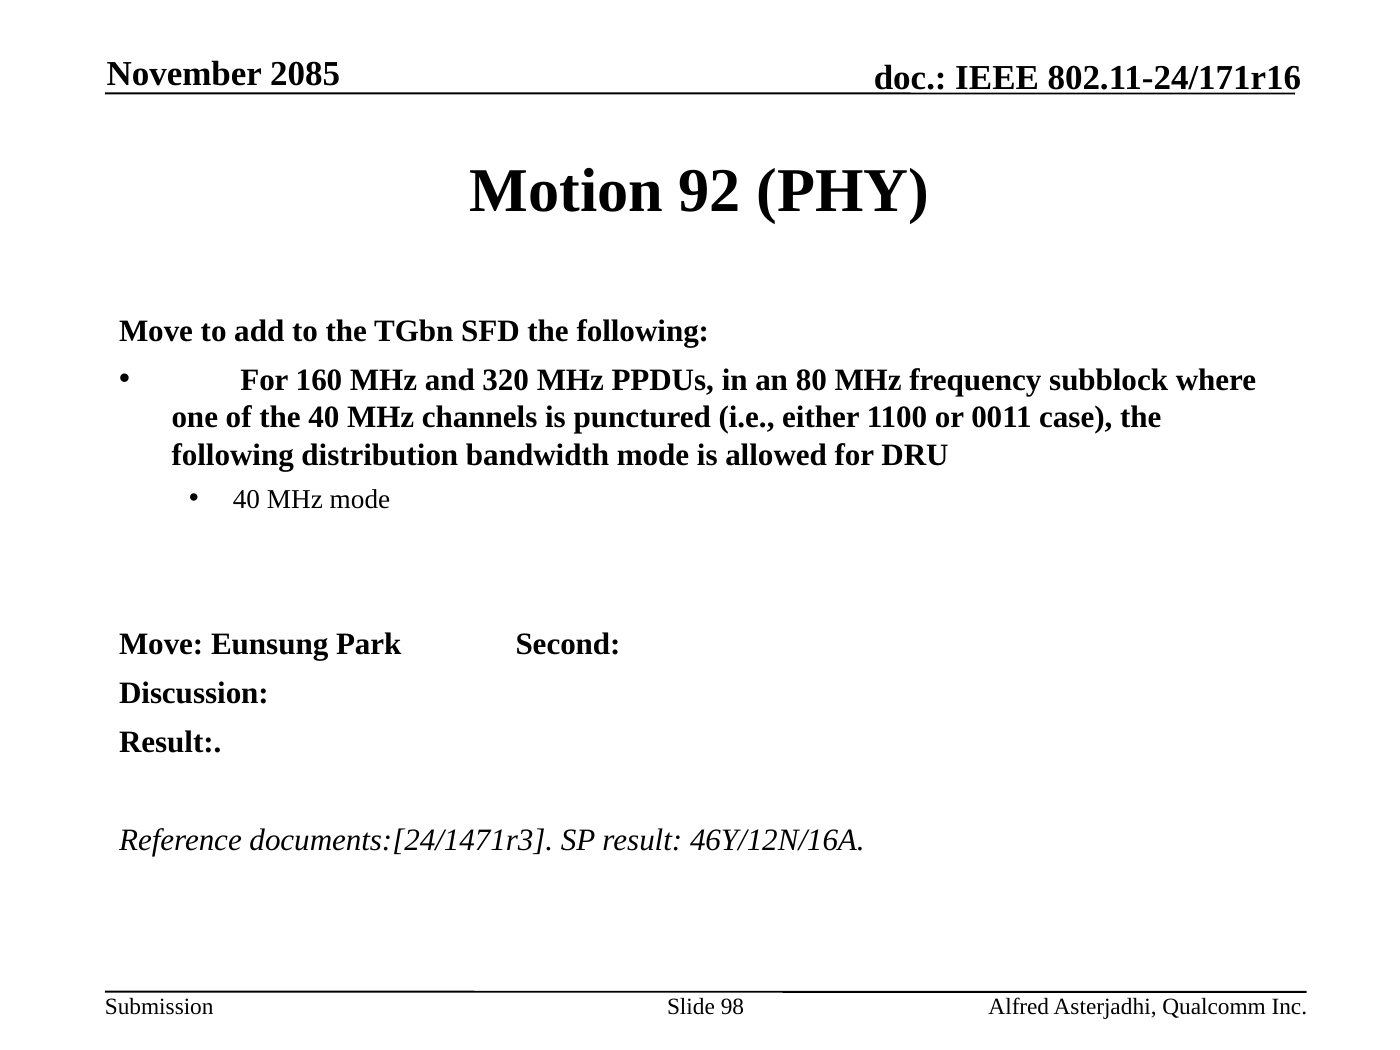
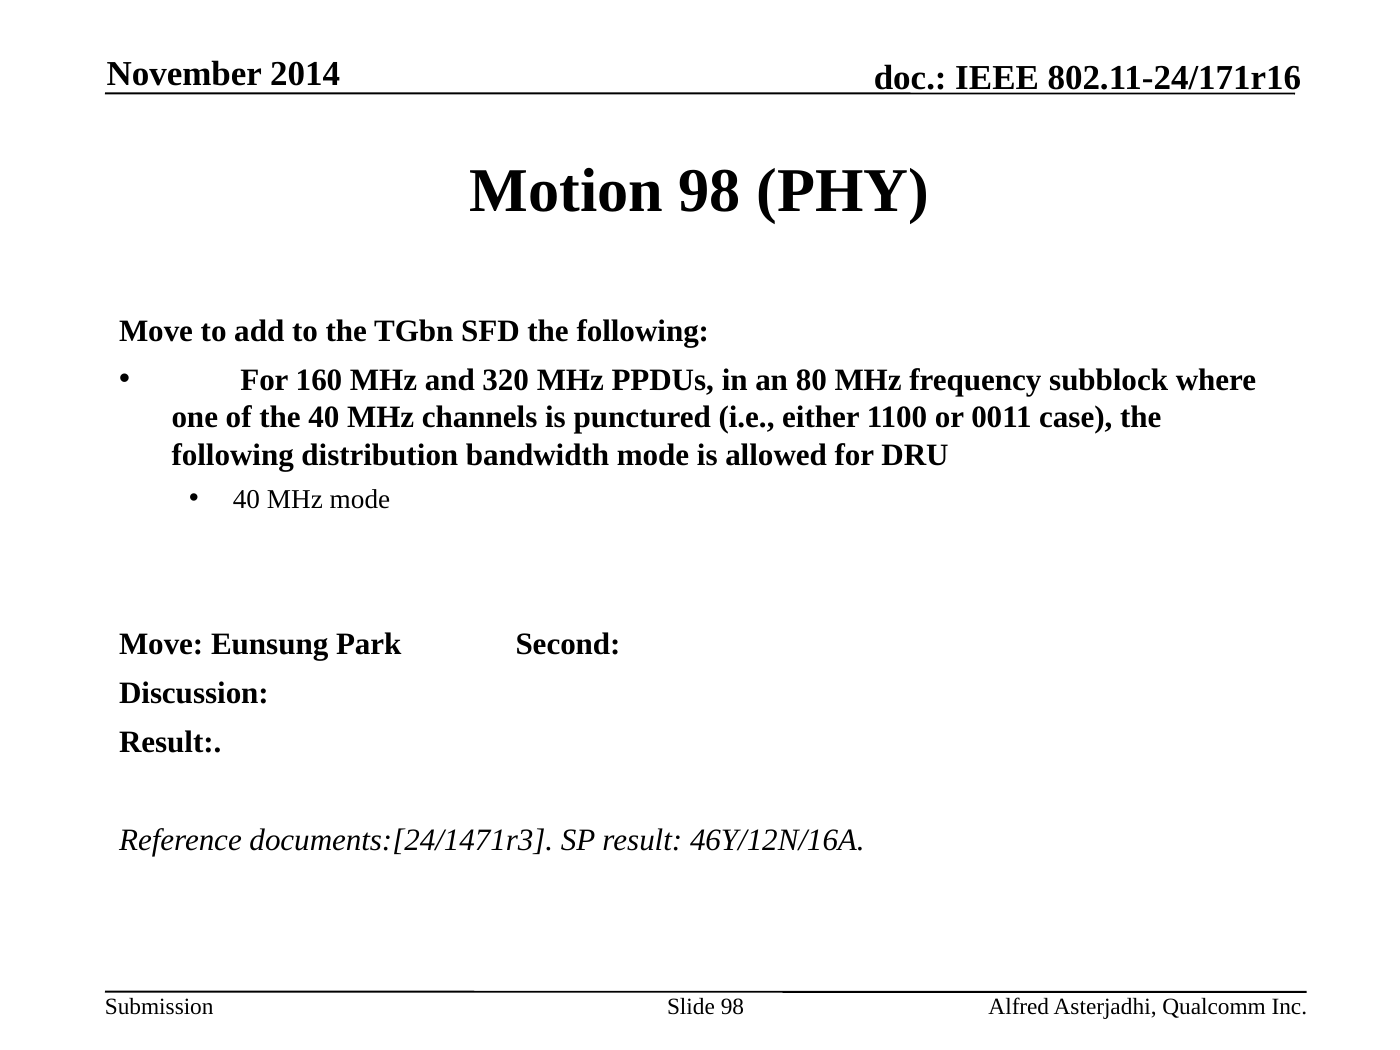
2085: 2085 -> 2014
Motion 92: 92 -> 98
